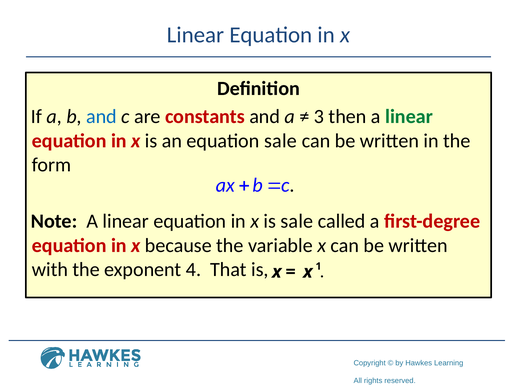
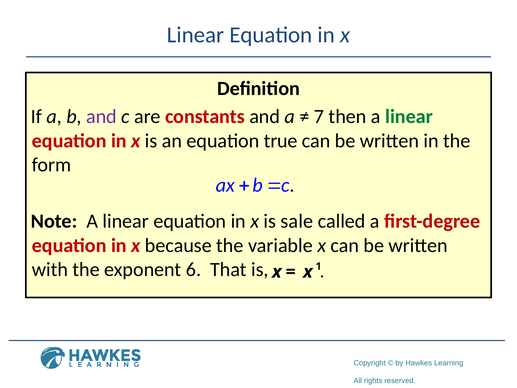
and at (101, 117) colour: blue -> purple
3: 3 -> 7
equation sale: sale -> true
4: 4 -> 6
